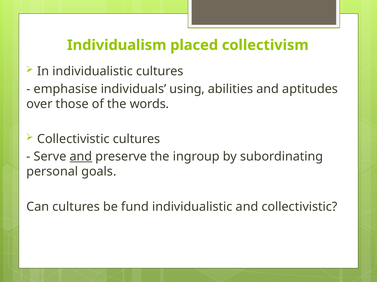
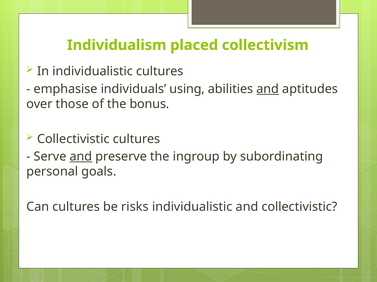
and at (268, 89) underline: none -> present
words: words -> bonus
fund: fund -> risks
